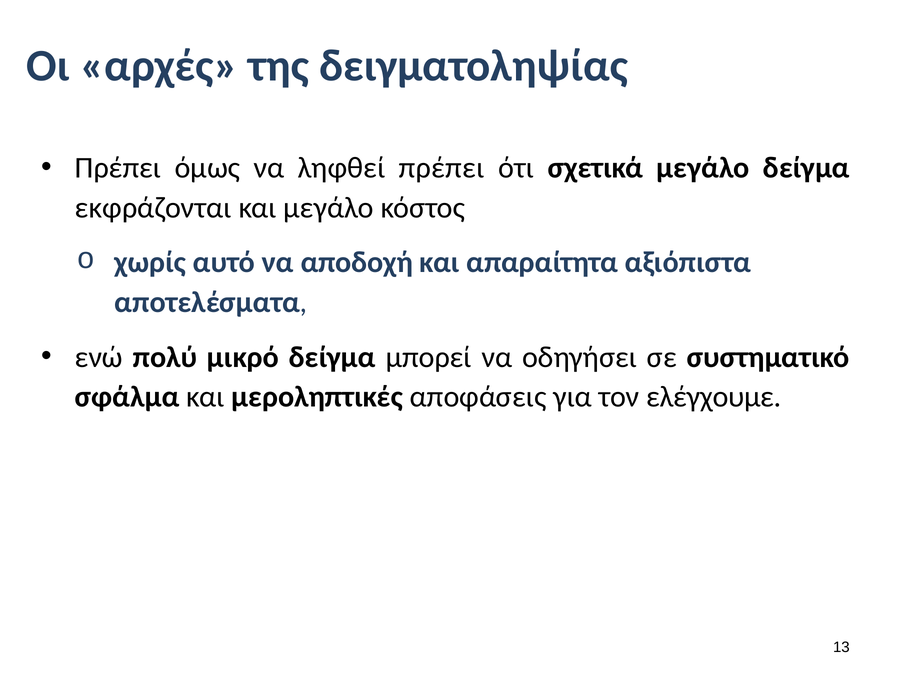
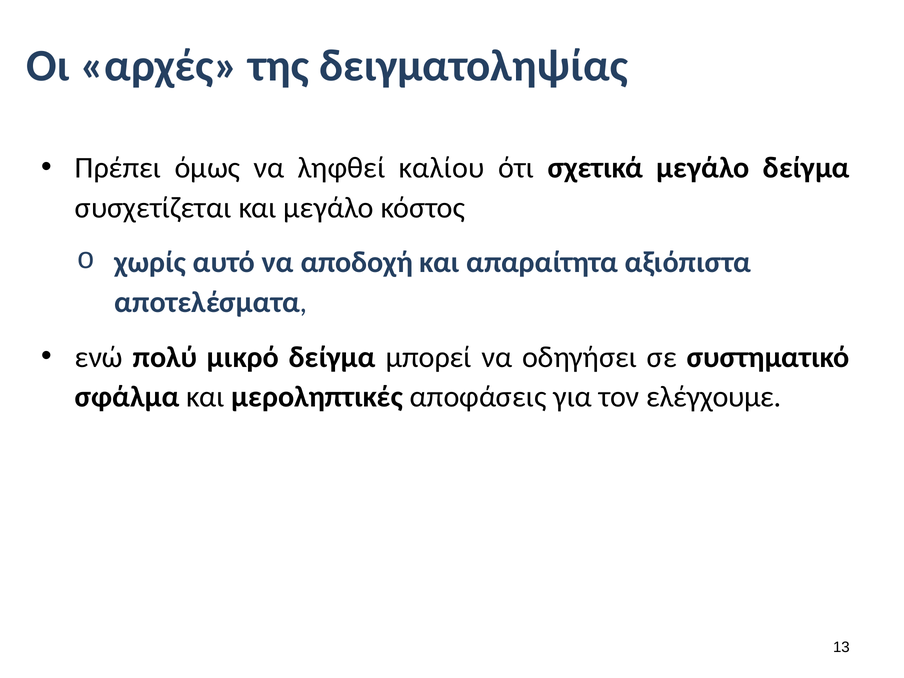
ληφθεί πρέπει: πρέπει -> καλίου
εκφράζονται: εκφράζονται -> συσχετίζεται
